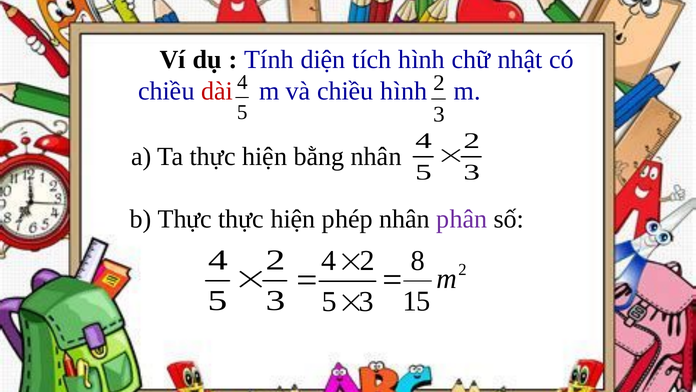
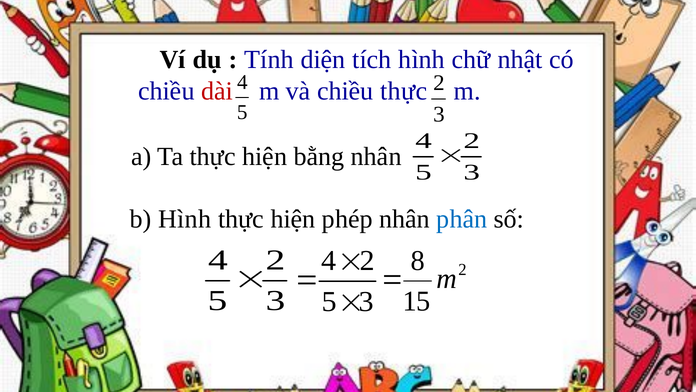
chiều hình: hình -> thực
b Thực: Thực -> Hình
phân colour: purple -> blue
